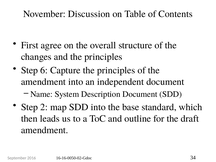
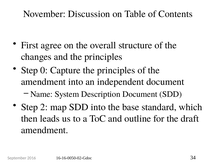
6: 6 -> 0
